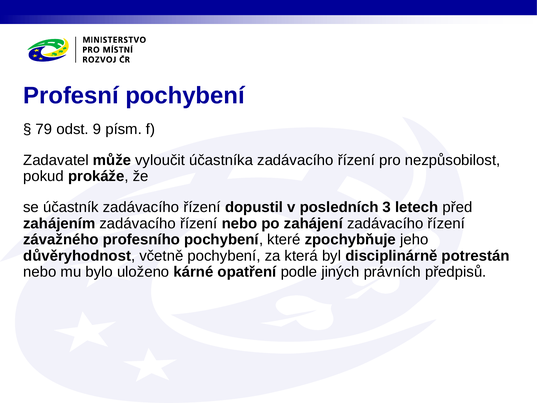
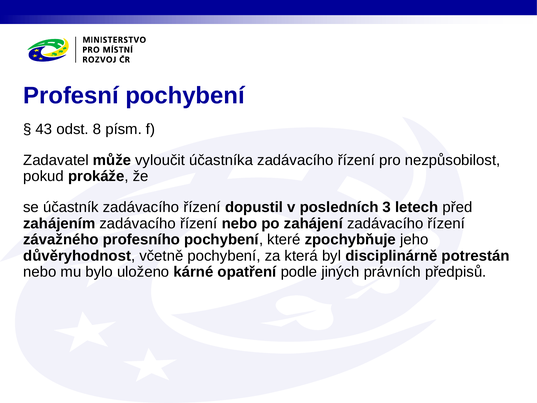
79: 79 -> 43
9: 9 -> 8
